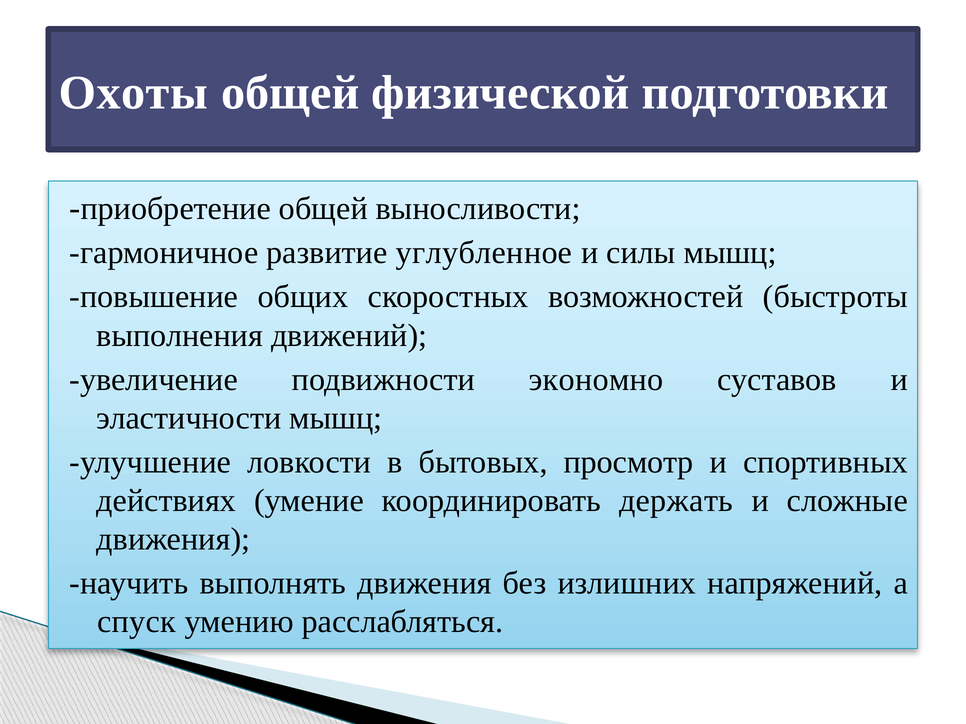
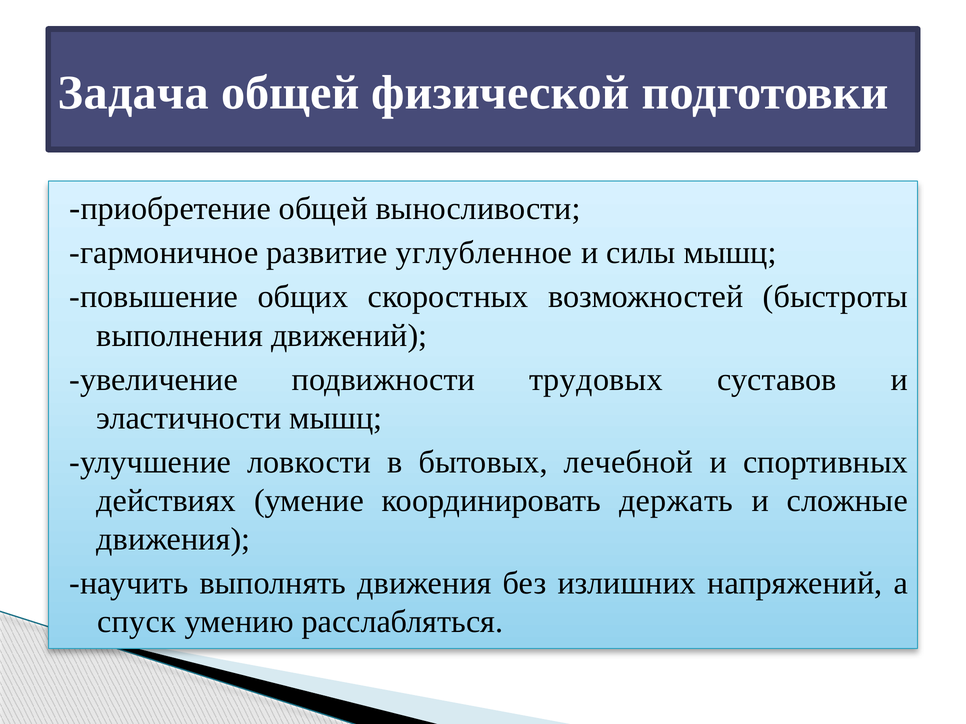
Охоты: Охоты -> Задача
экономно: экономно -> трудовых
просмотр: просмотр -> лечебной
